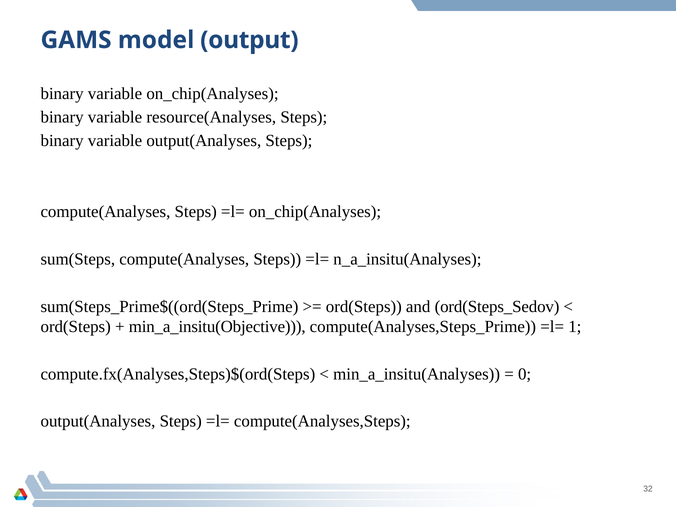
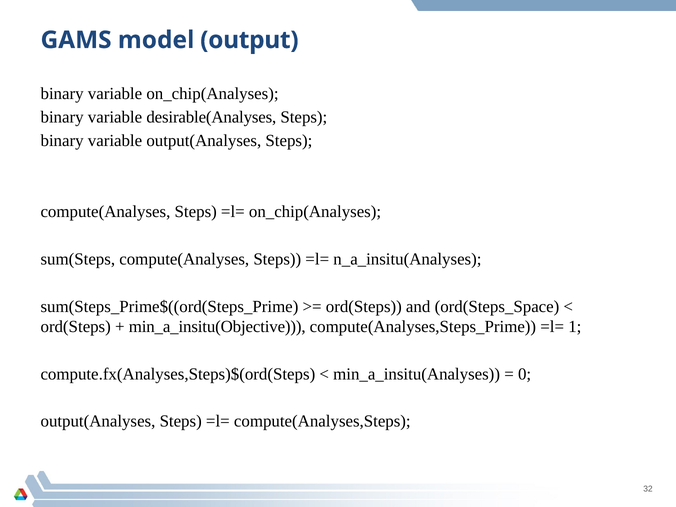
resource(Analyses: resource(Analyses -> desirable(Analyses
ord(Steps_Sedov: ord(Steps_Sedov -> ord(Steps_Space
